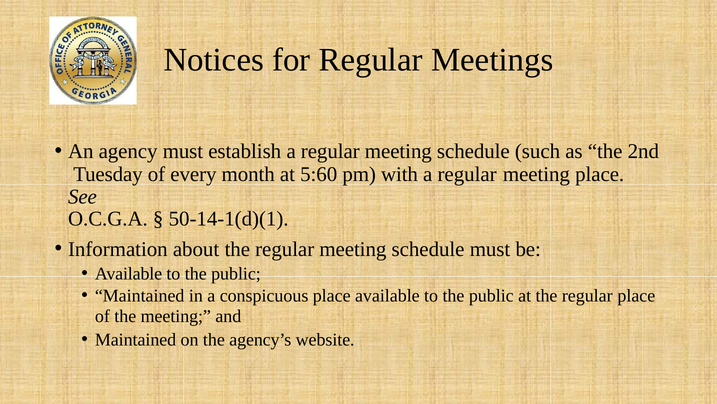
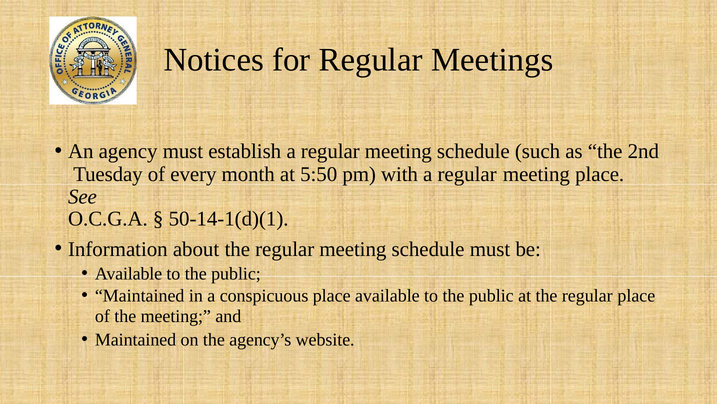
5:60: 5:60 -> 5:50
